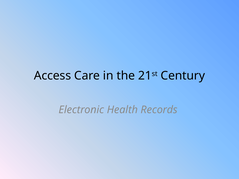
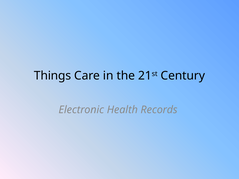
Access: Access -> Things
